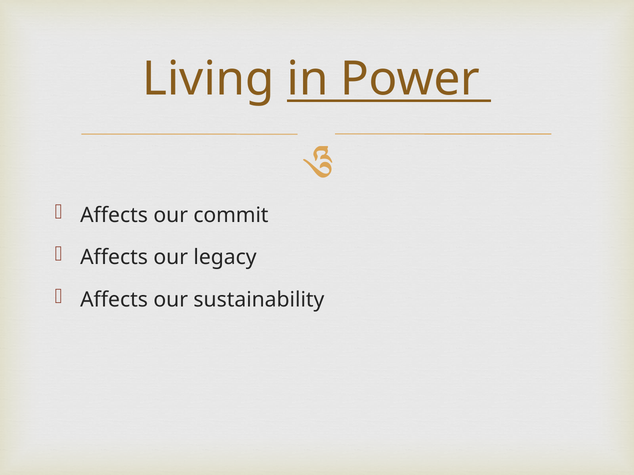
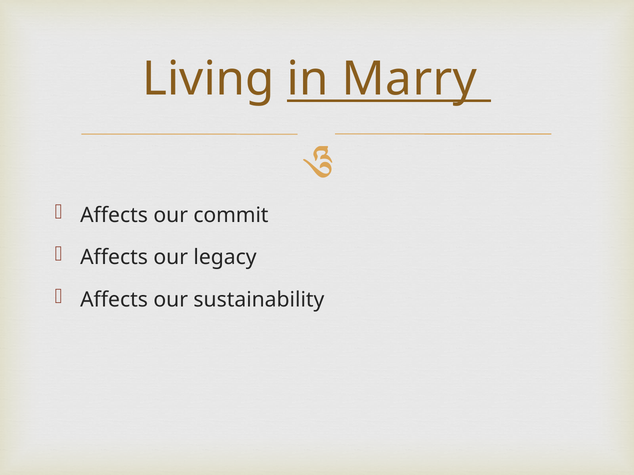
Power: Power -> Marry
